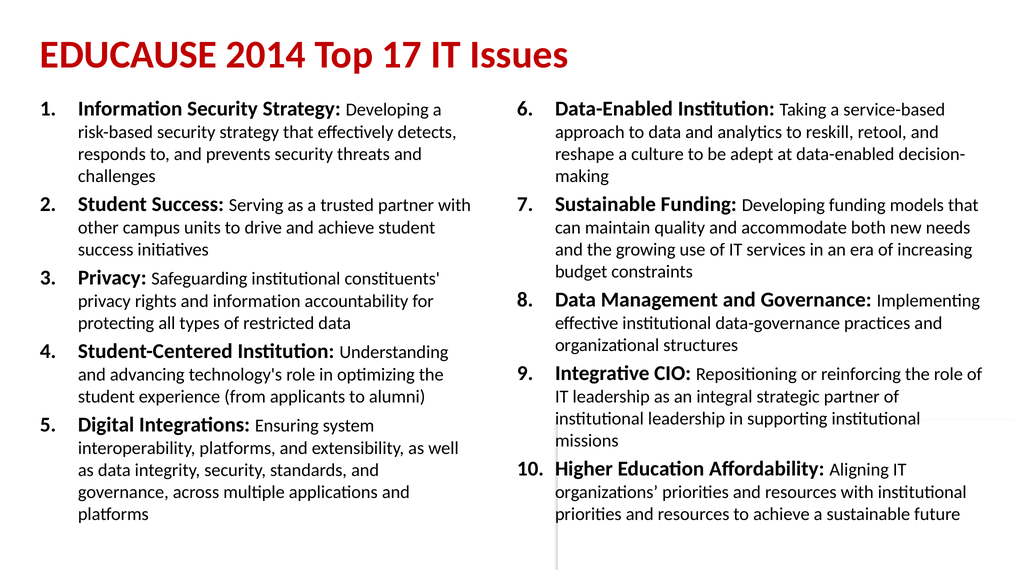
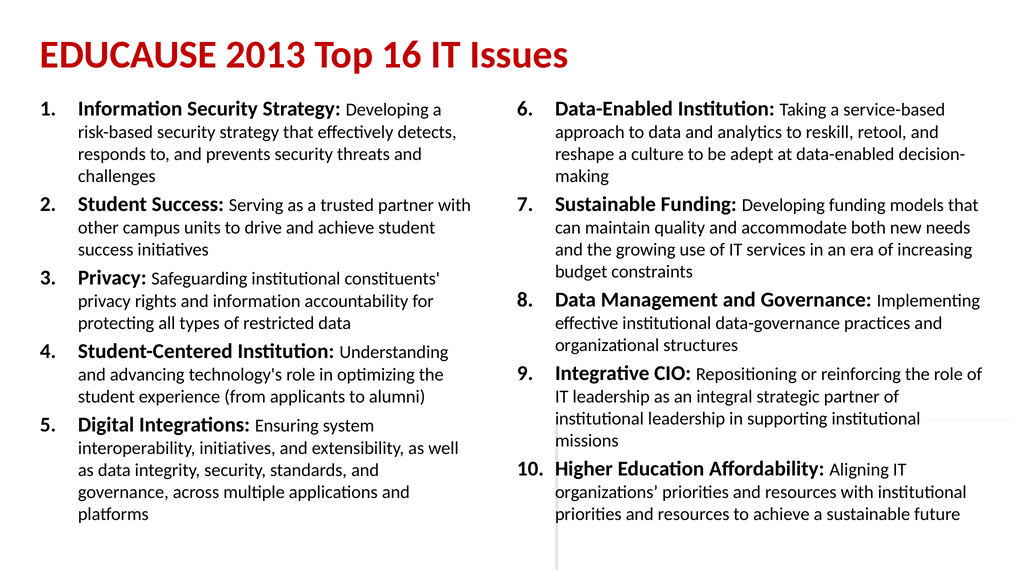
2014: 2014 -> 2013
17: 17 -> 16
interoperability platforms: platforms -> initiatives
